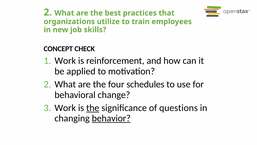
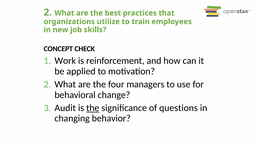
schedules: schedules -> managers
Work at (65, 108): Work -> Audit
behavior underline: present -> none
